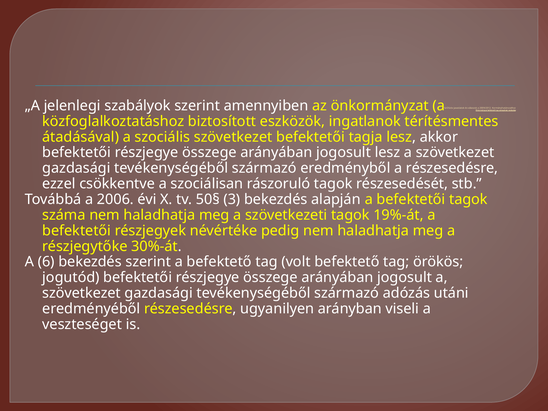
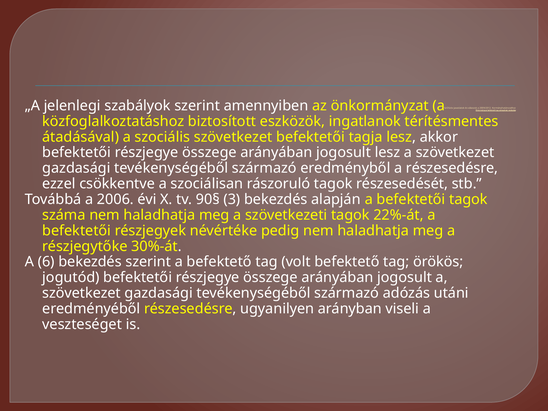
50§: 50§ -> 90§
19%-át: 19%-át -> 22%-át
